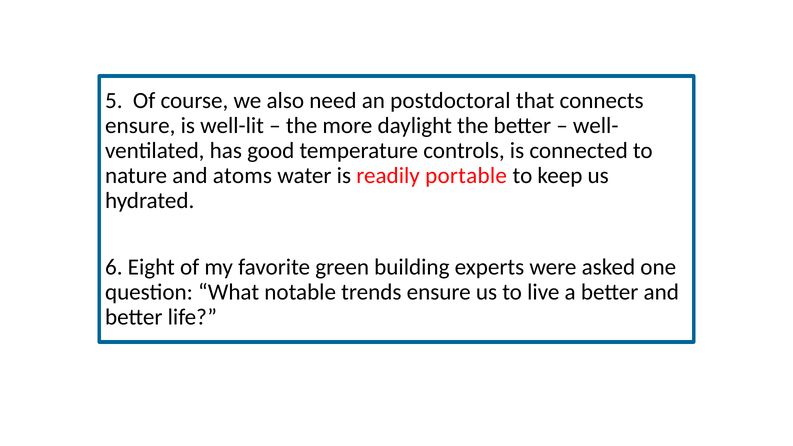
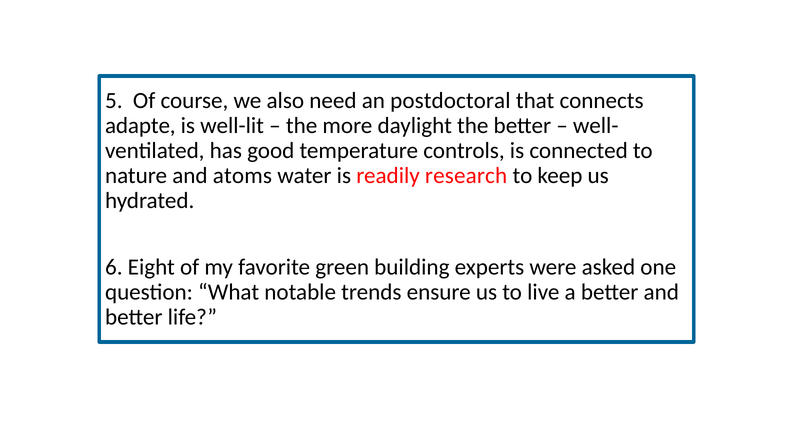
ensure at (140, 126): ensure -> adapte
portable: portable -> research
